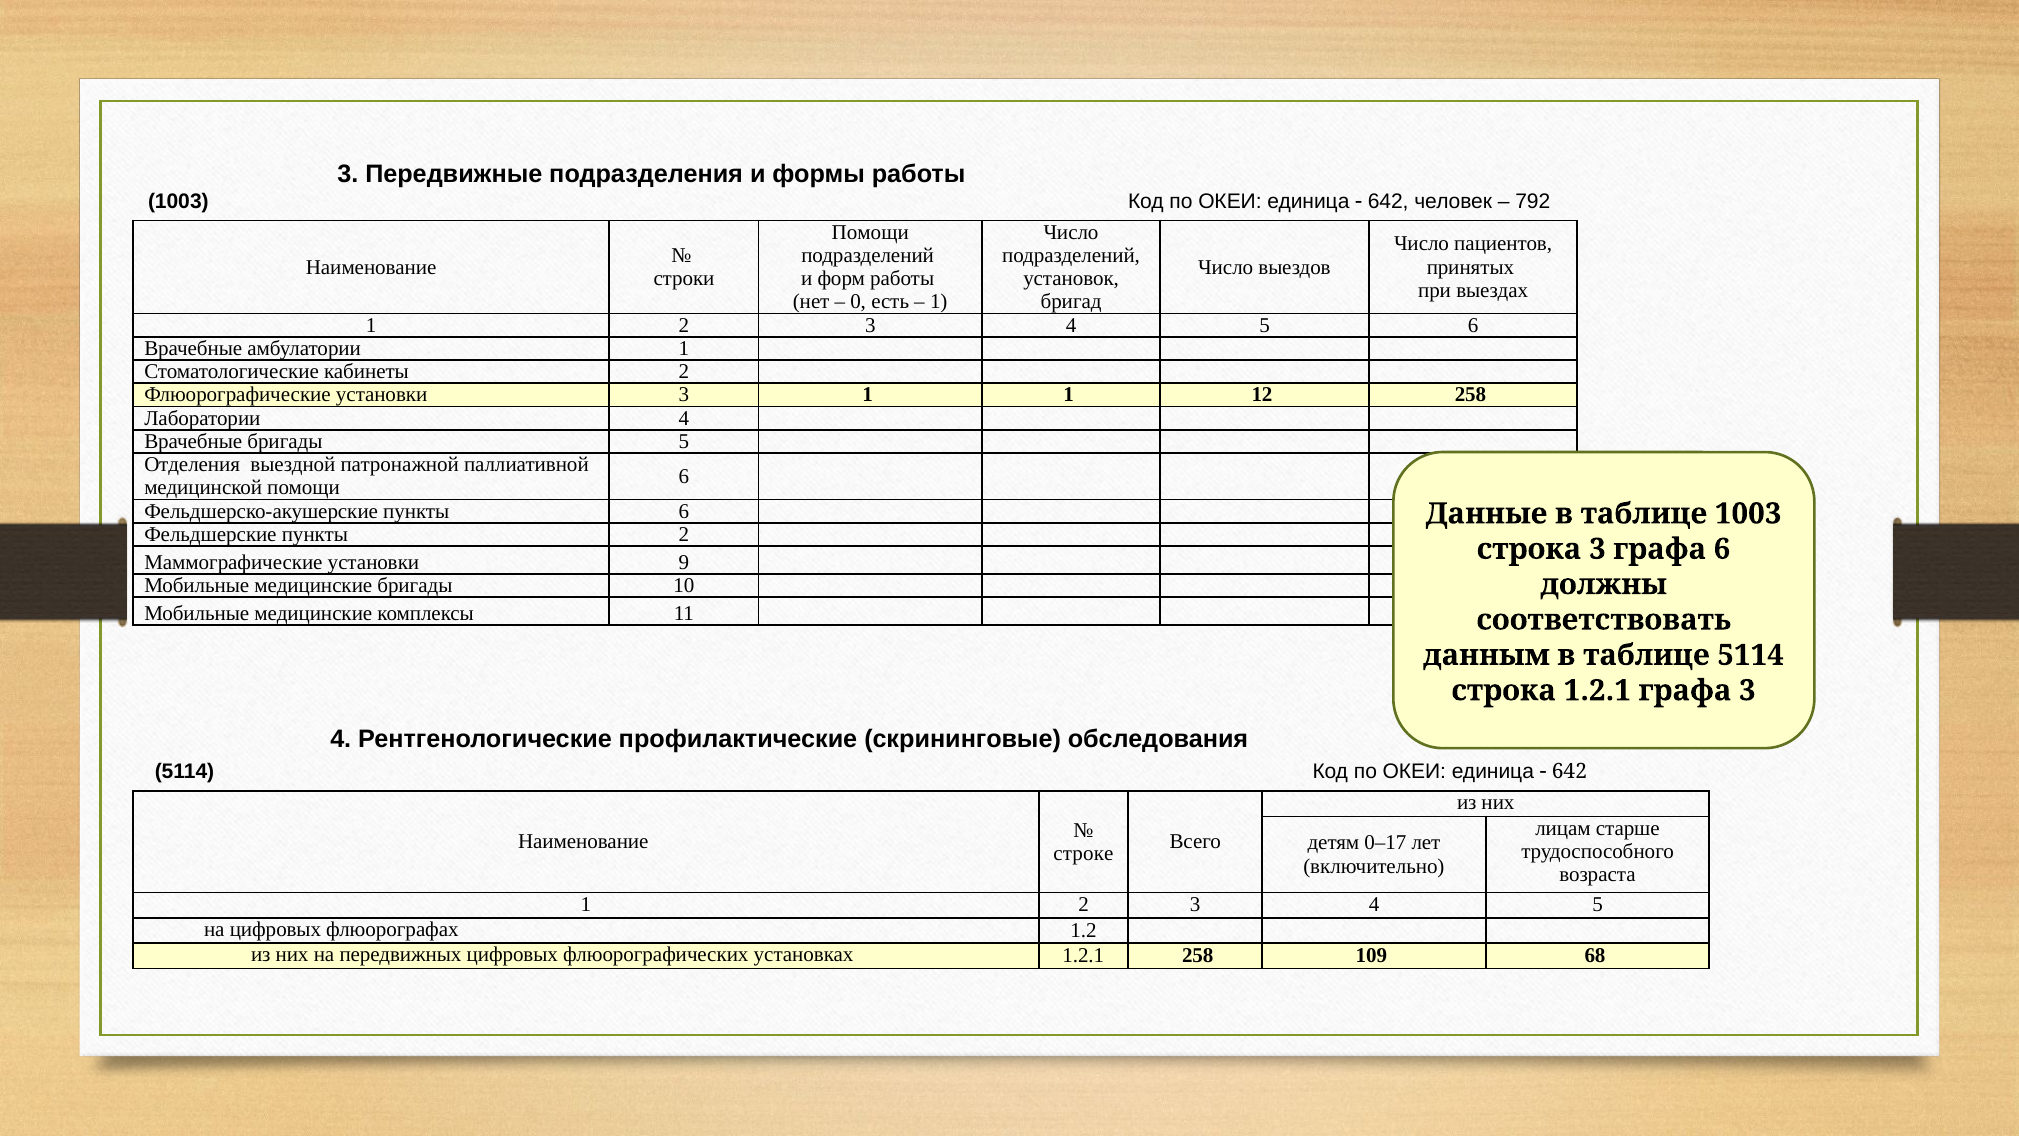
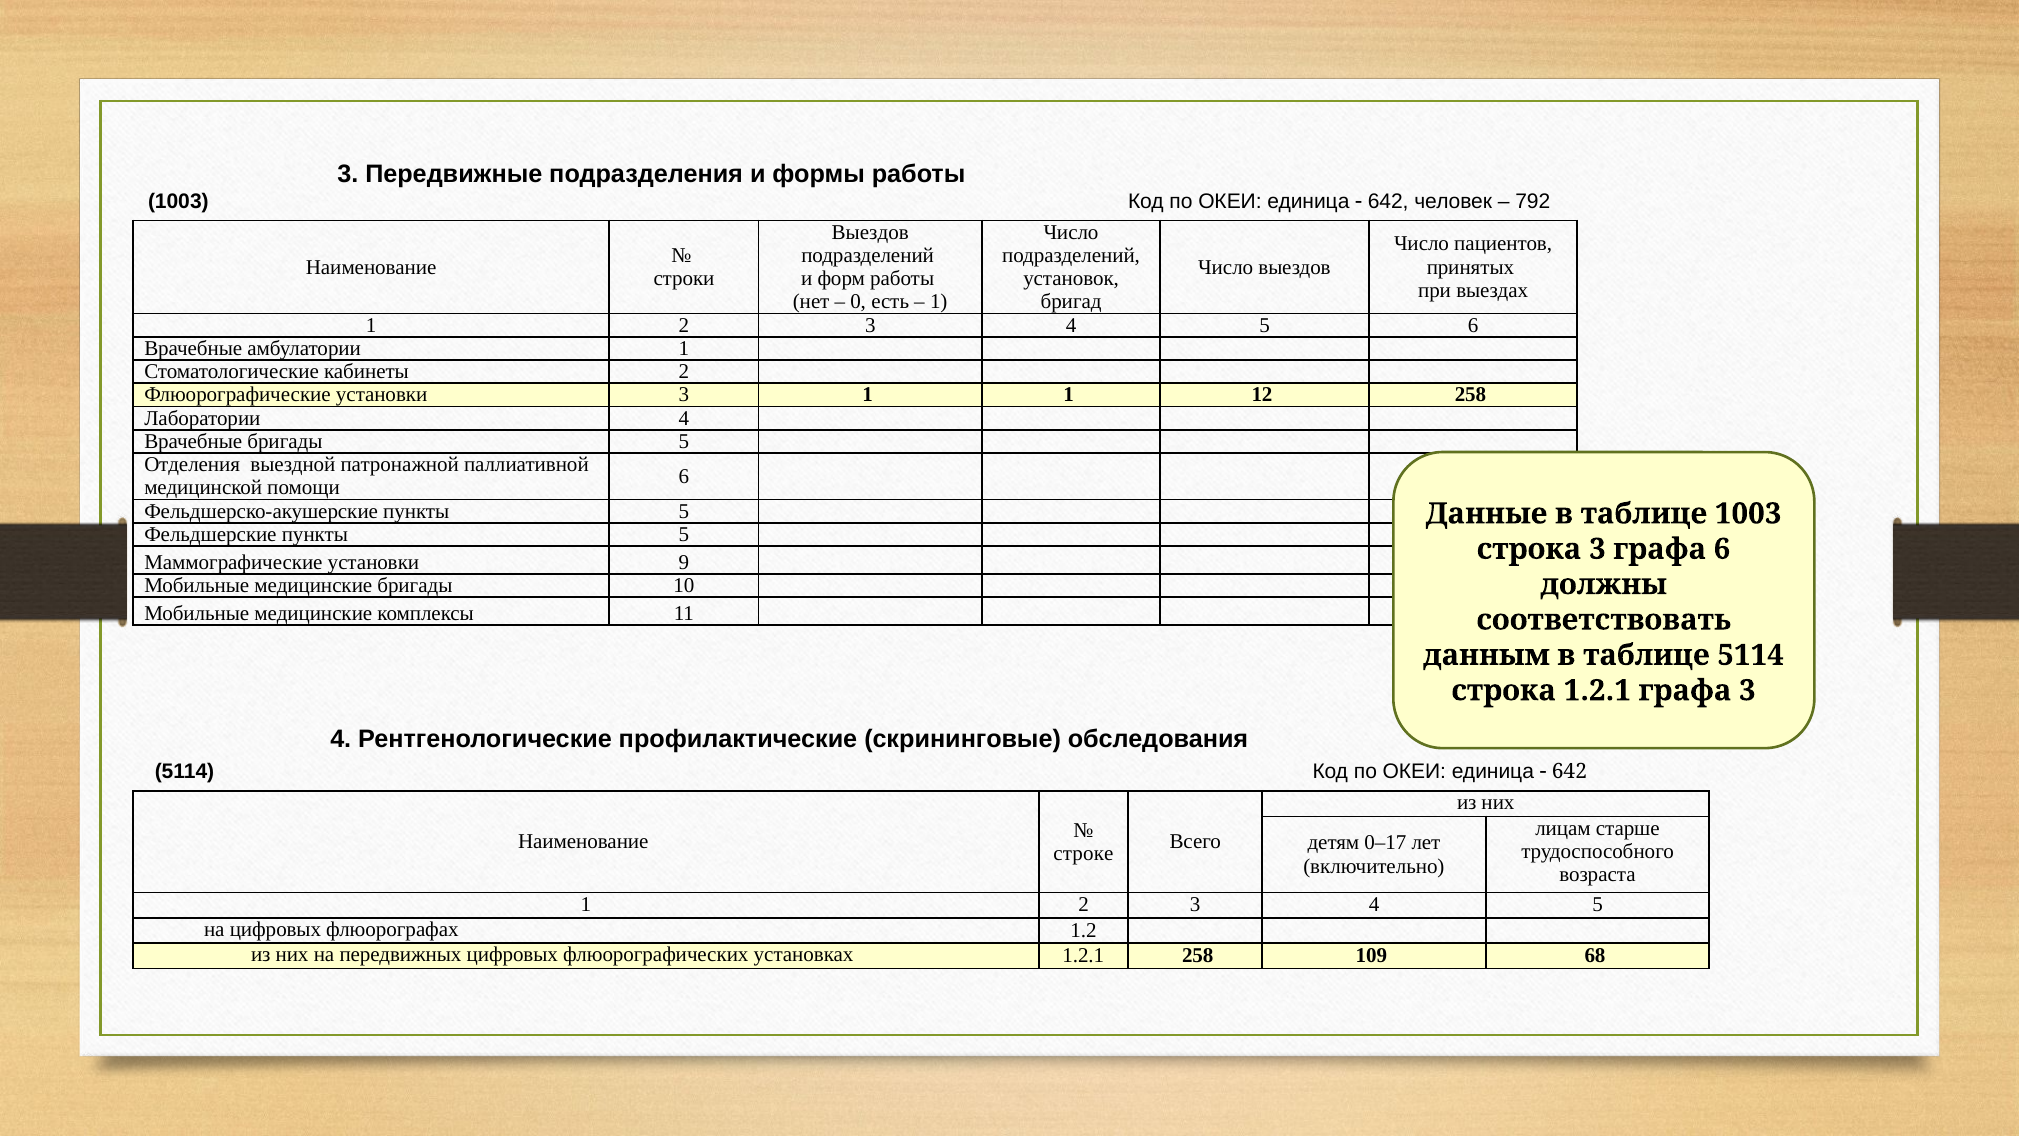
Помощи at (870, 232): Помощи -> Выездов
Фельдшерско-акушерские пункты 6: 6 -> 5
Фельдшерские пункты 2: 2 -> 5
